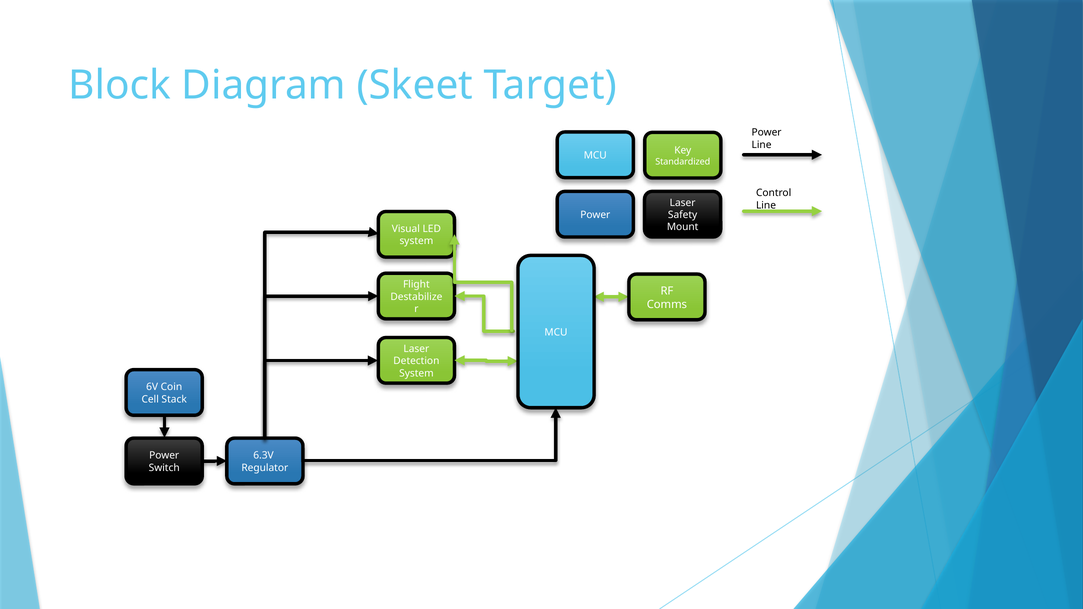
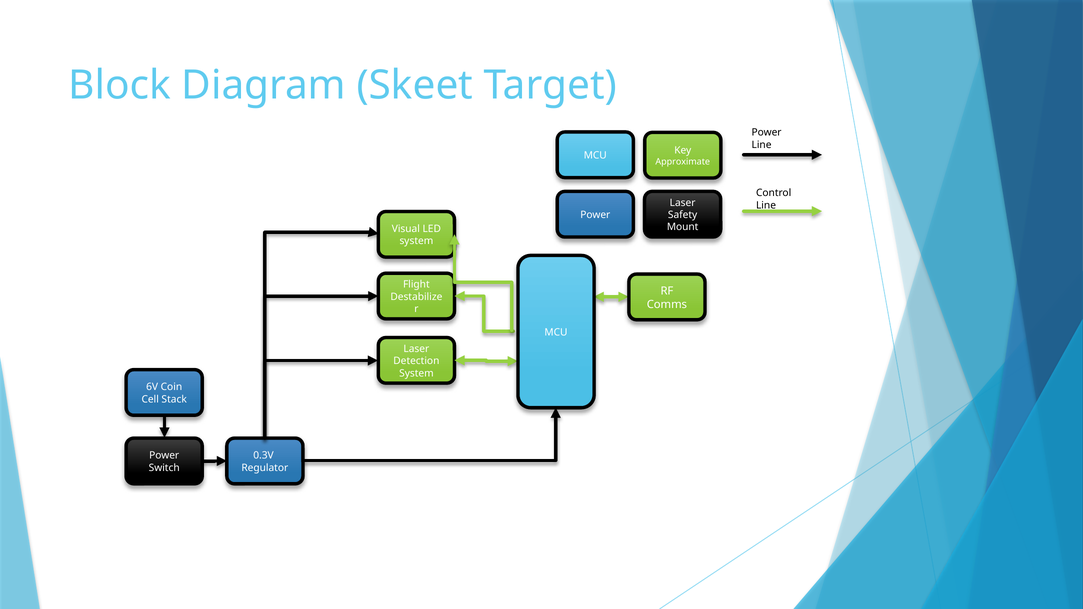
Standardized: Standardized -> Approximate
6.3V: 6.3V -> 0.3V
